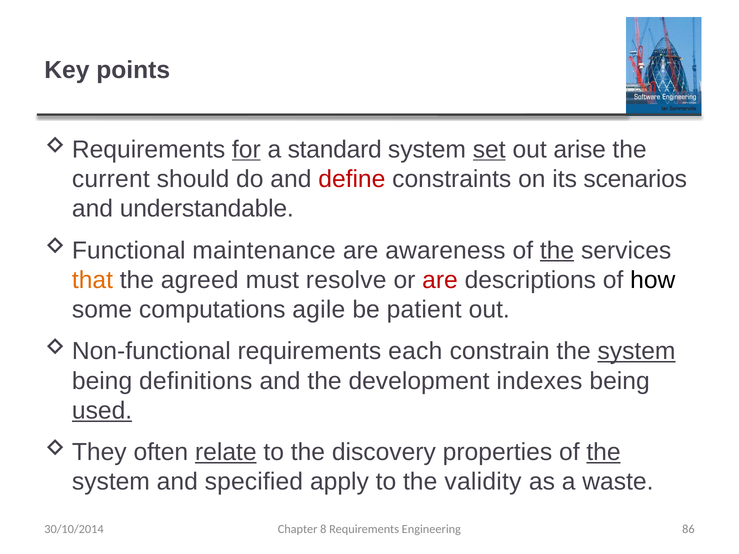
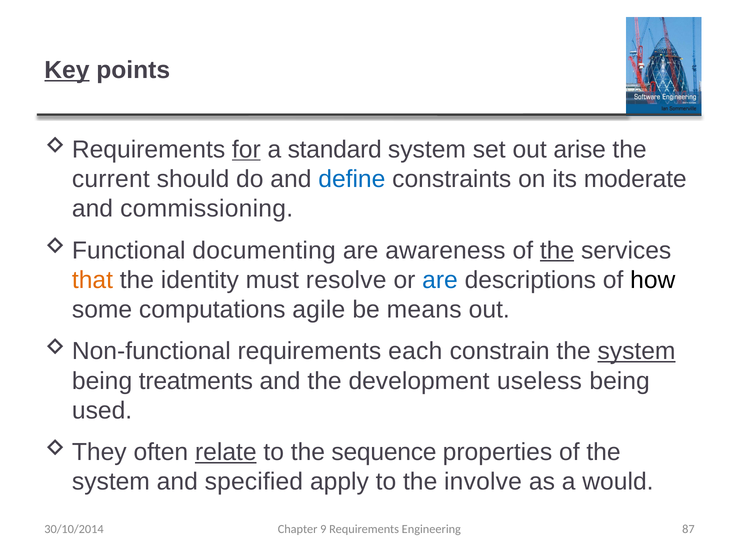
Key underline: none -> present
set underline: present -> none
define colour: red -> blue
scenarios: scenarios -> moderate
understandable: understandable -> commissioning
maintenance: maintenance -> documenting
agreed: agreed -> identity
are at (440, 280) colour: red -> blue
patient: patient -> means
definitions: definitions -> treatments
indexes: indexes -> useless
used underline: present -> none
discovery: discovery -> sequence
the at (604, 453) underline: present -> none
validity: validity -> involve
waste: waste -> would
8: 8 -> 9
86: 86 -> 87
